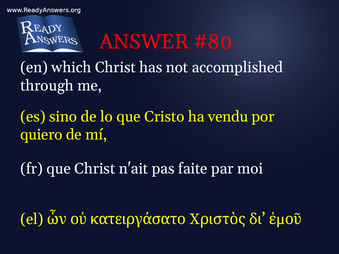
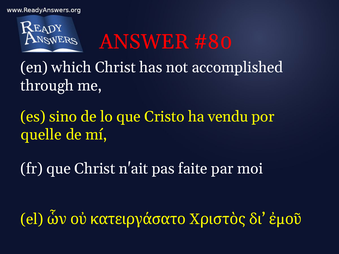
quiero: quiero -> quelle
